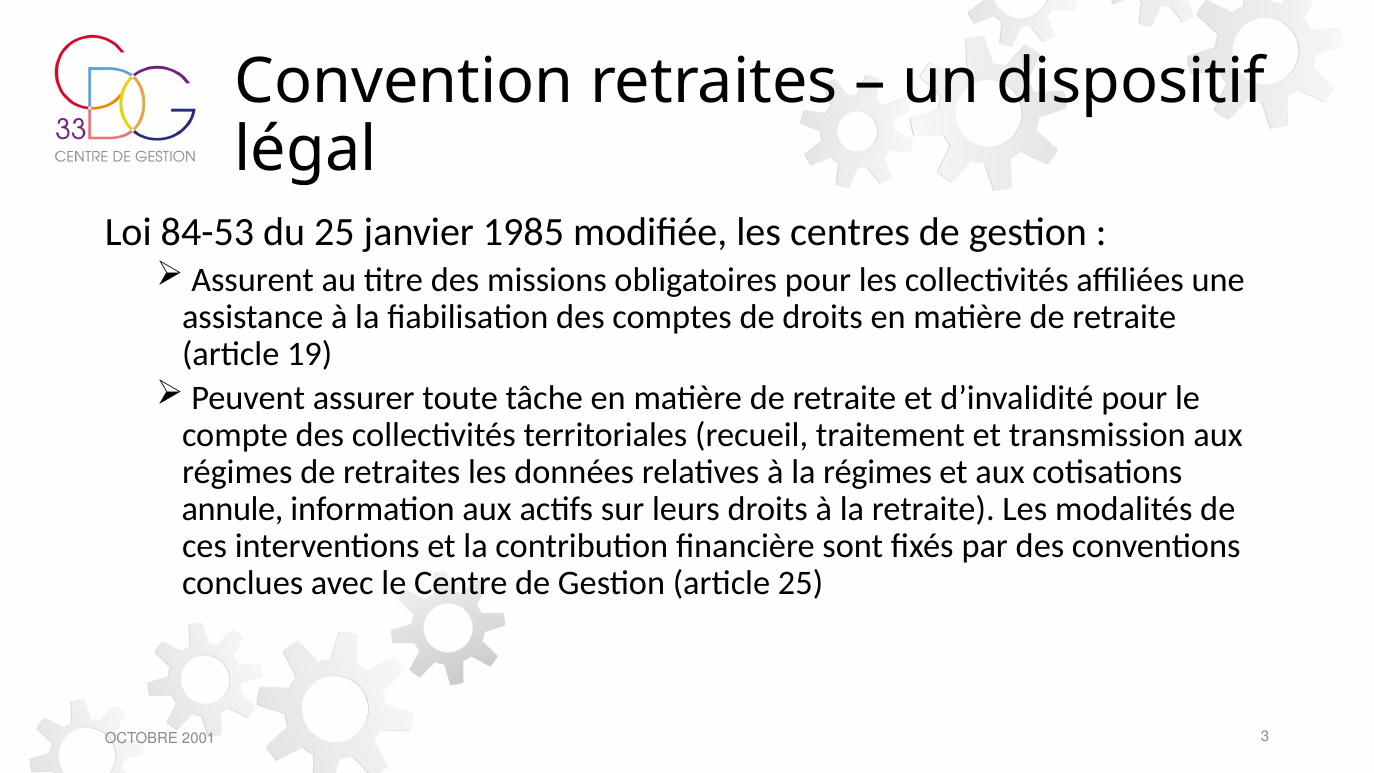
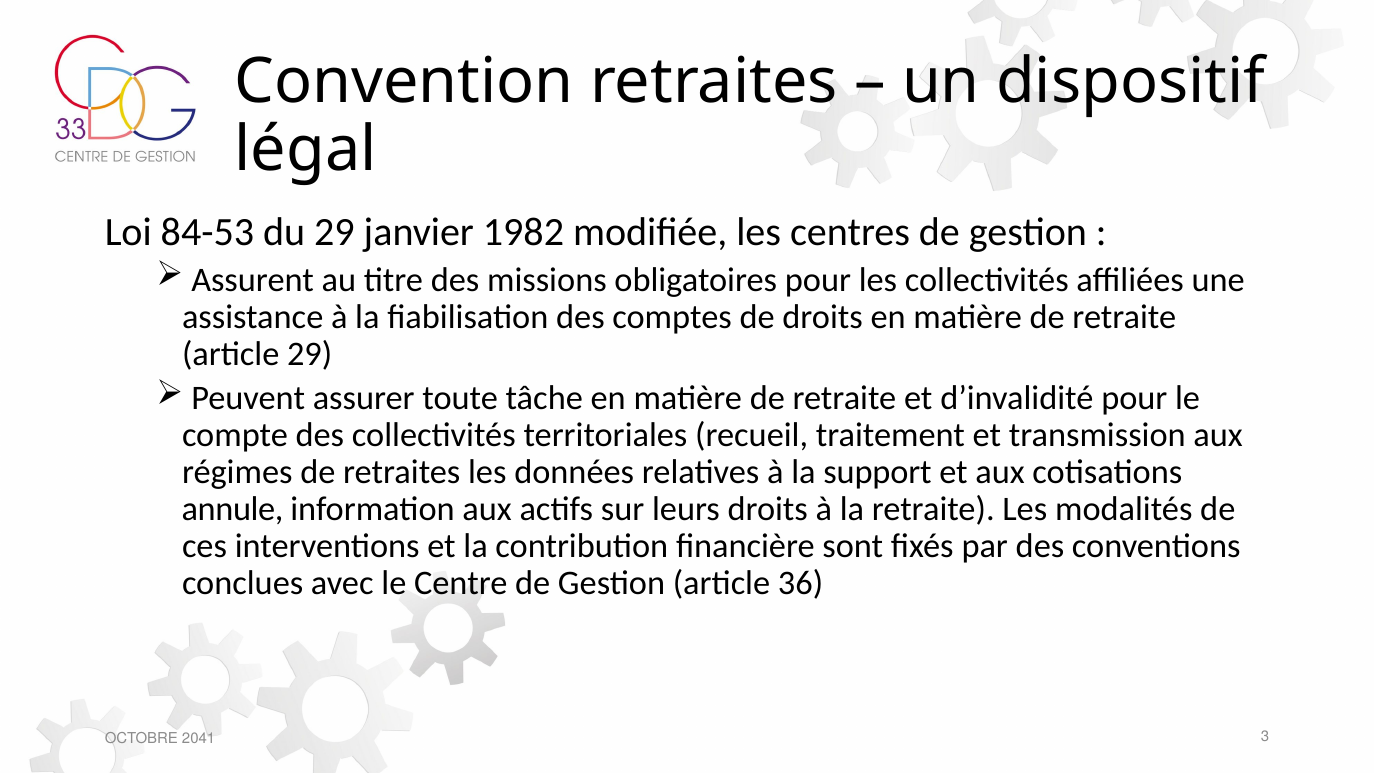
du 25: 25 -> 29
1985: 1985 -> 1982
article 19: 19 -> 29
la régimes: régimes -> support
article 25: 25 -> 36
2001: 2001 -> 2041
